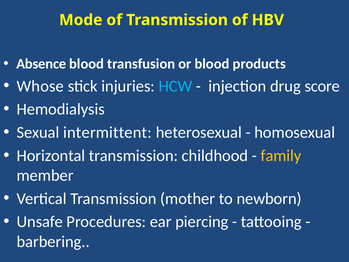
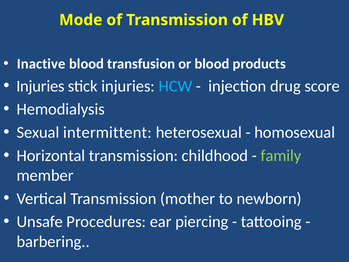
Absence: Absence -> Inactive
Whose at (40, 86): Whose -> Injuries
family colour: yellow -> light green
